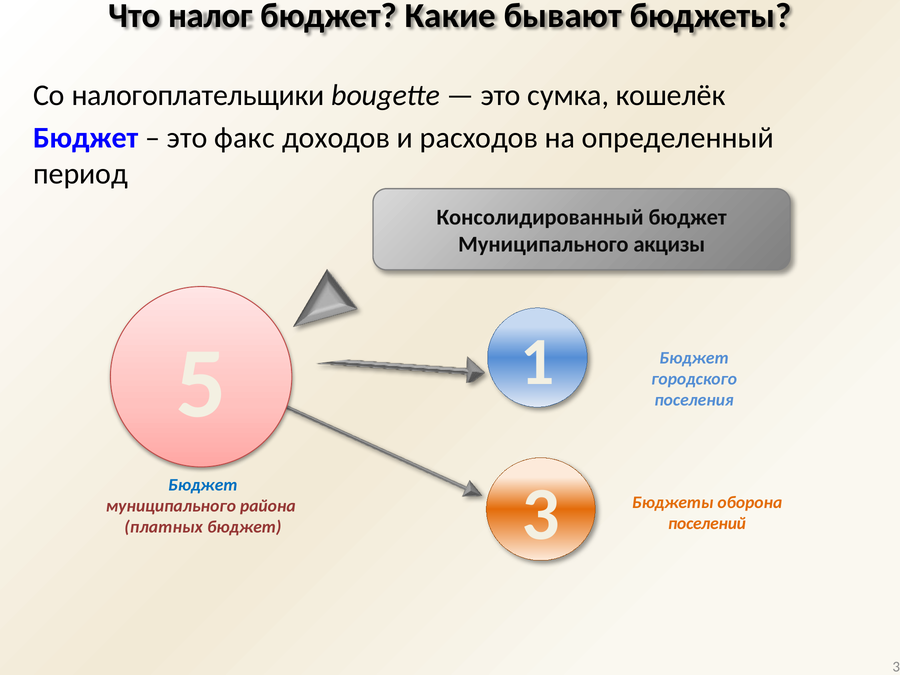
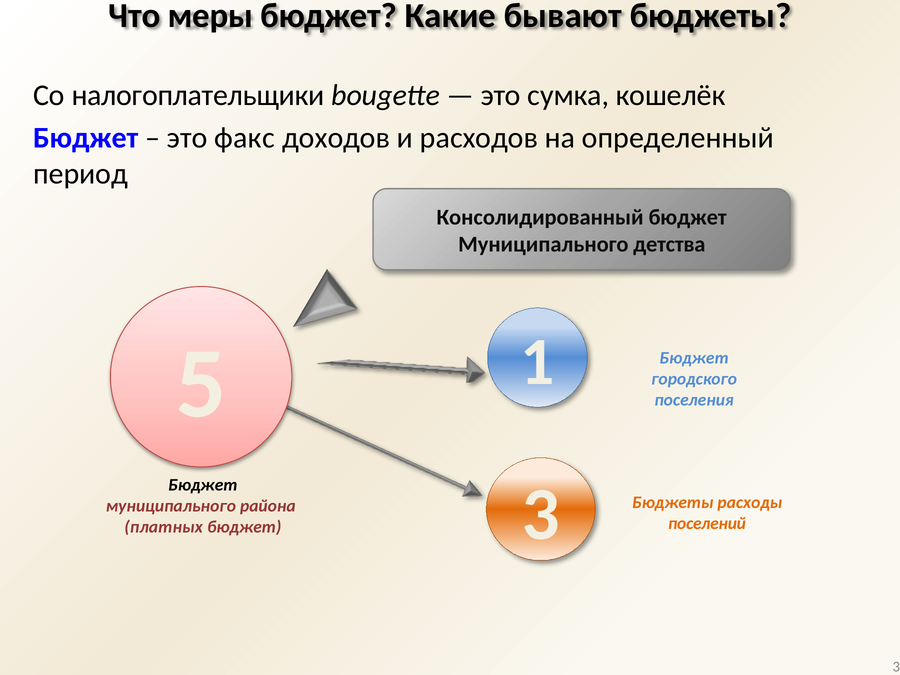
налог: налог -> меры
акцизы: акцизы -> детства
Бюджет at (203, 485) colour: blue -> black
оборона: оборона -> расходы
